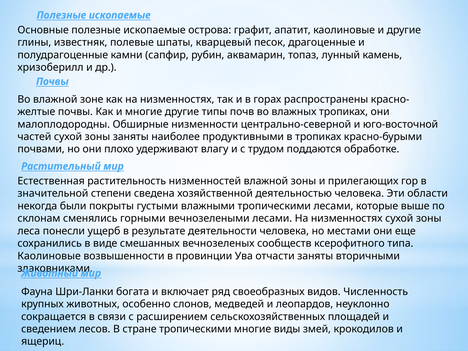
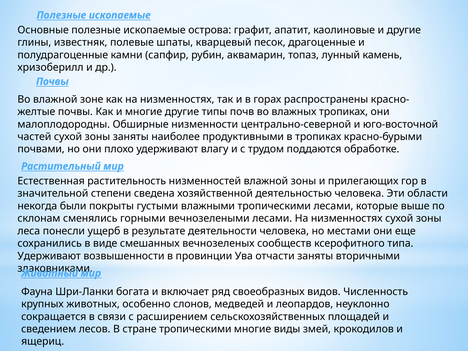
Каолиновые at (49, 256): Каолиновые -> Удерживают
